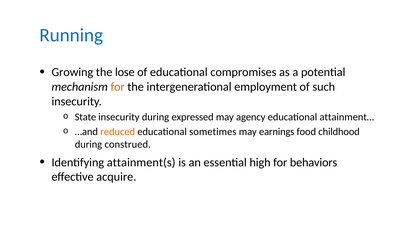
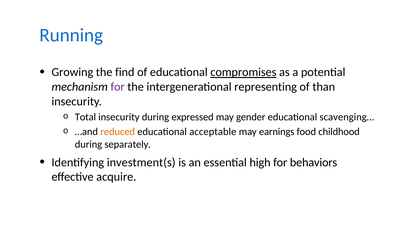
lose: lose -> find
compromises underline: none -> present
for at (118, 87) colour: orange -> purple
employment: employment -> representing
such: such -> than
State: State -> Total
agency: agency -> gender
attainment…: attainment… -> scavenging…
sometimes: sometimes -> acceptable
construed: construed -> separately
attainment(s: attainment(s -> investment(s
